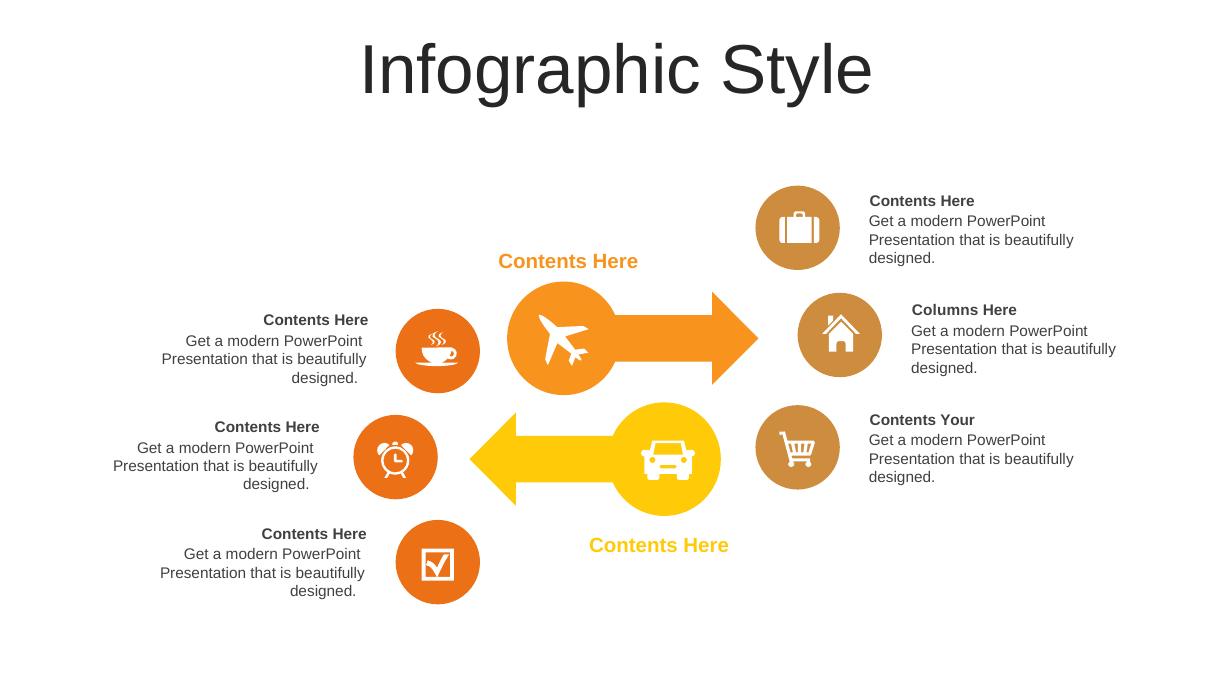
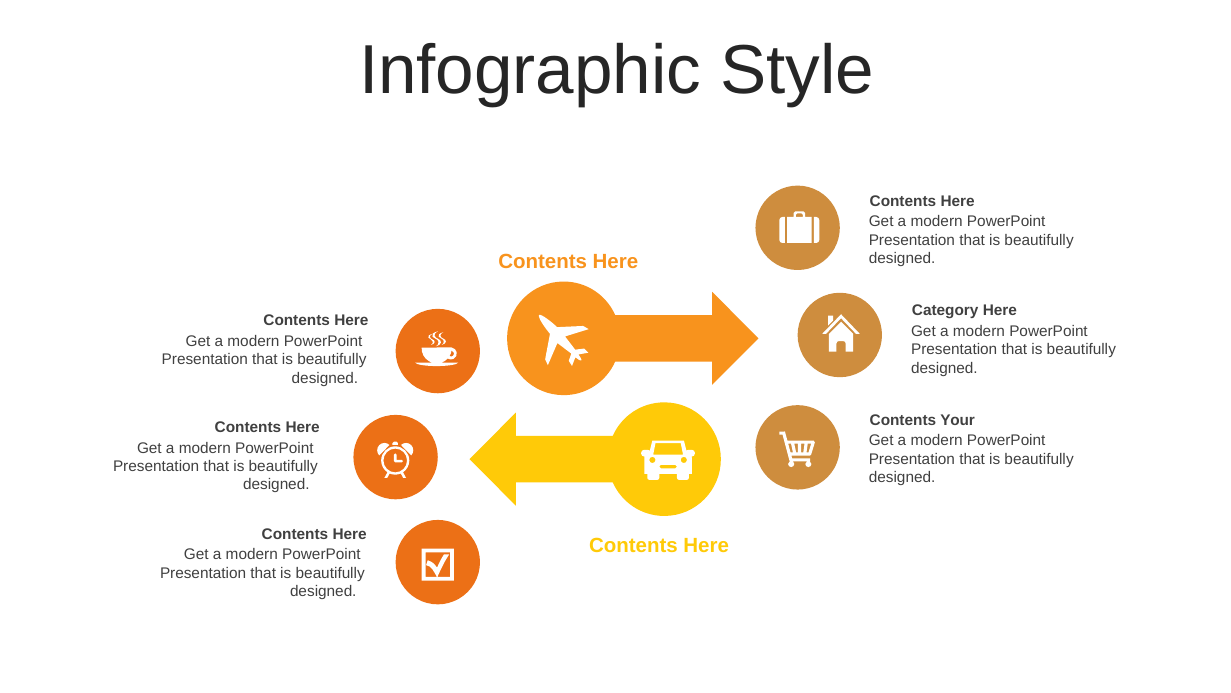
Columns: Columns -> Category
